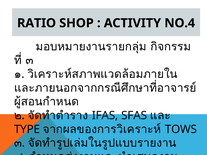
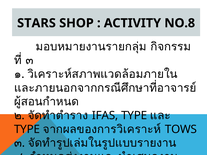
RATIO: RATIO -> STARS
NO.4: NO.4 -> NO.8
IFAS SFAS: SFAS -> TYPE
